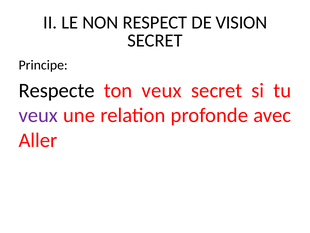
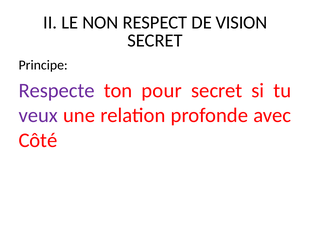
Respecte colour: black -> purple
ton veux: veux -> pour
Aller: Aller -> Côté
